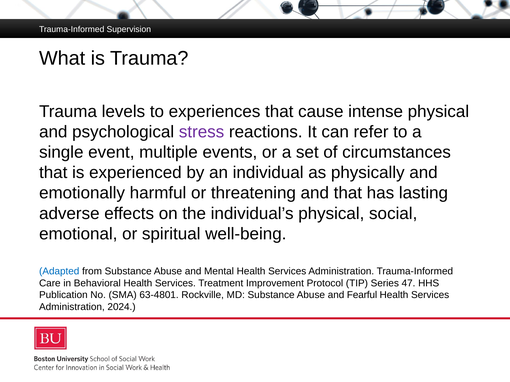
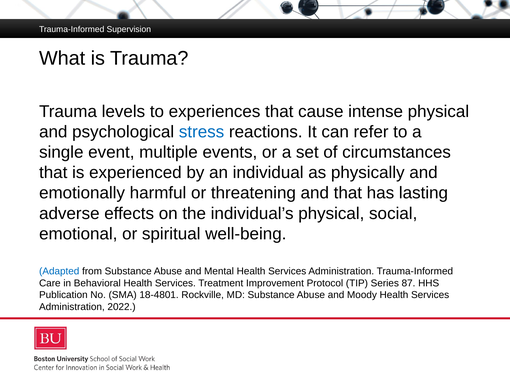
stress colour: purple -> blue
47: 47 -> 87
63-4801: 63-4801 -> 18-4801
Fearful: Fearful -> Moody
2024: 2024 -> 2022
